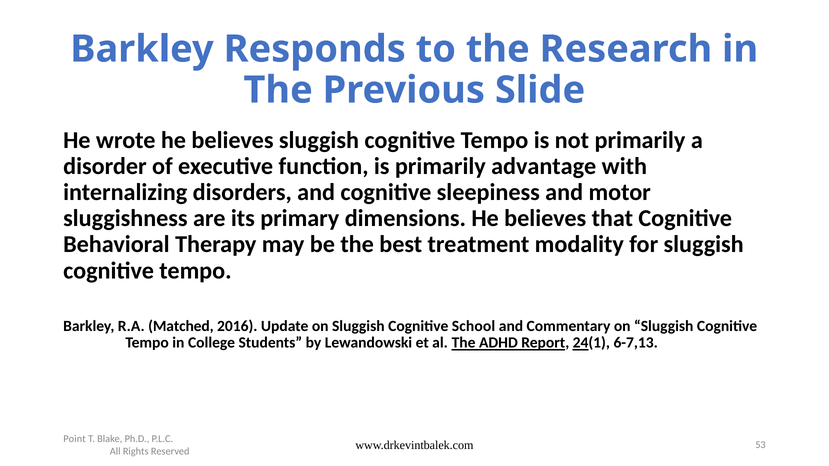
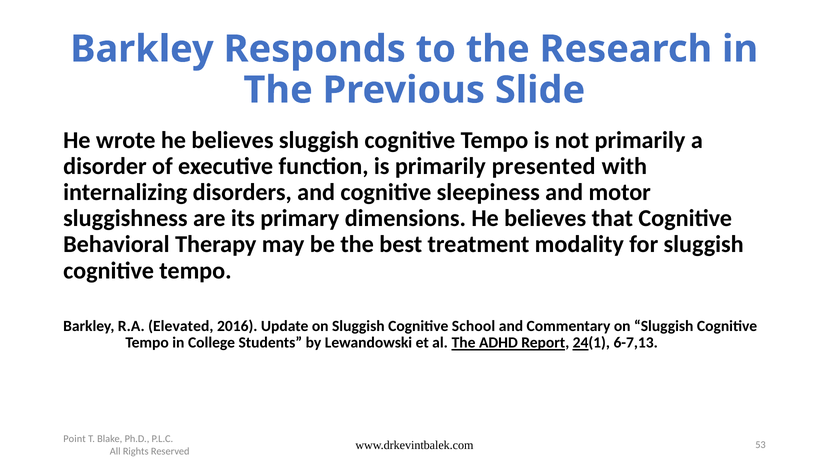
advantage: advantage -> presented
Matched: Matched -> Elevated
